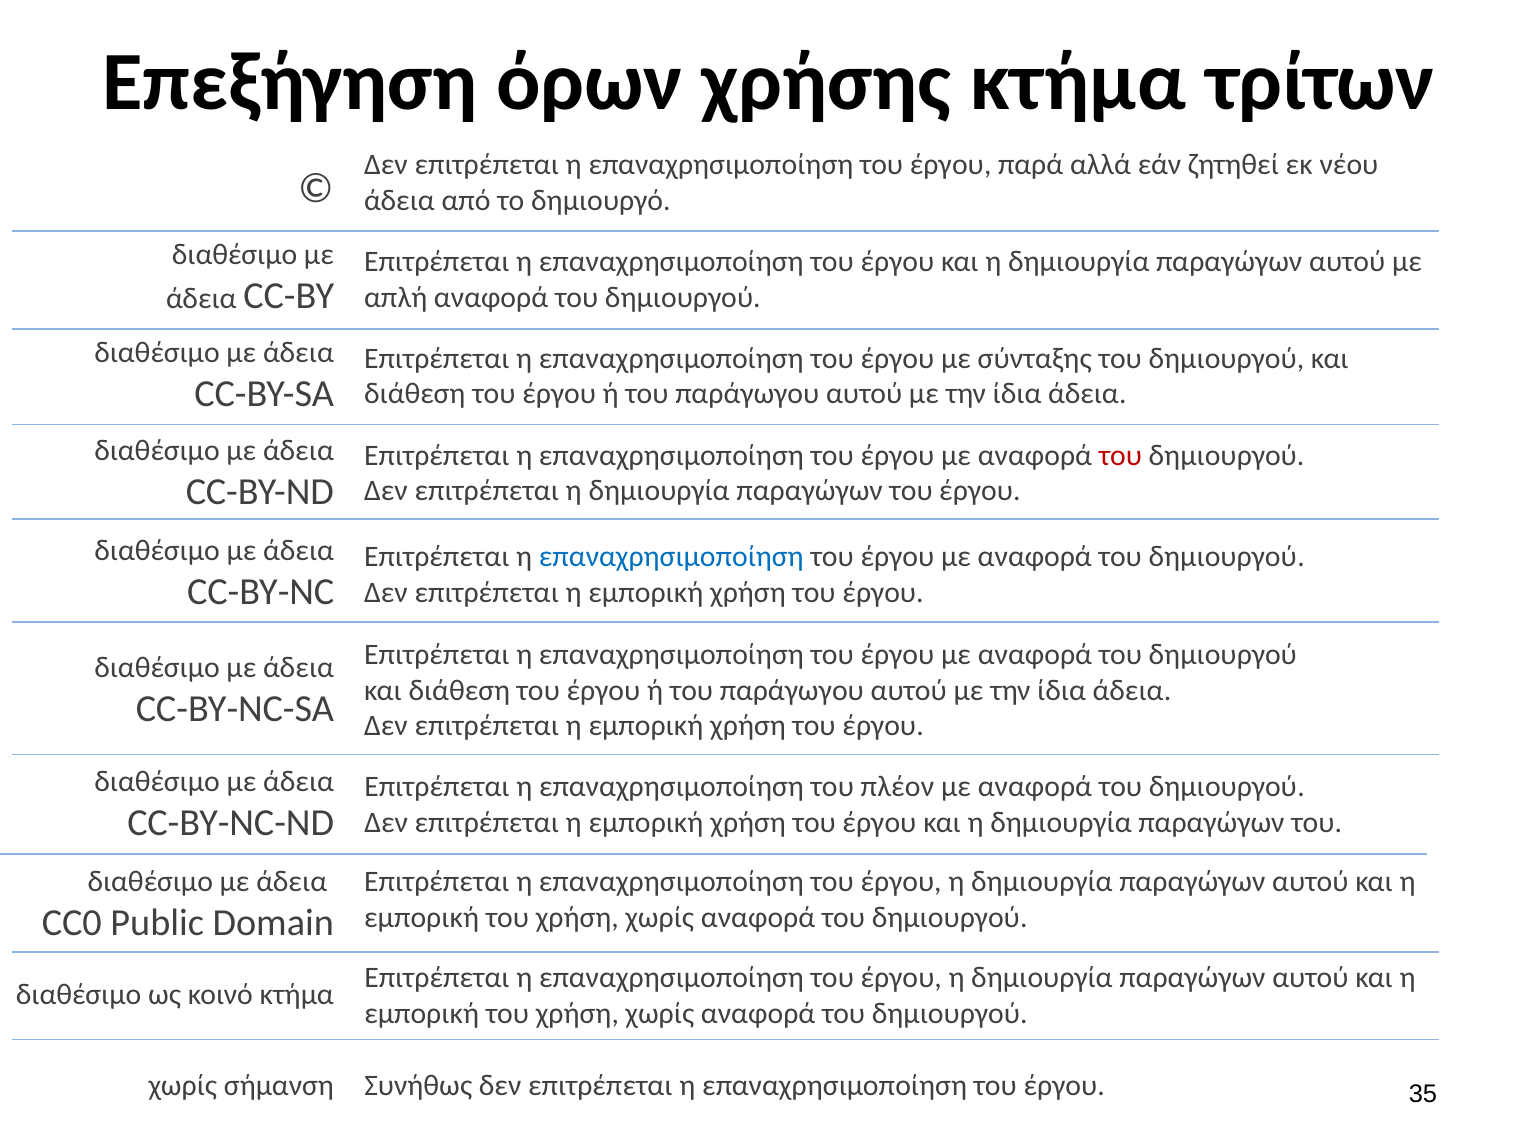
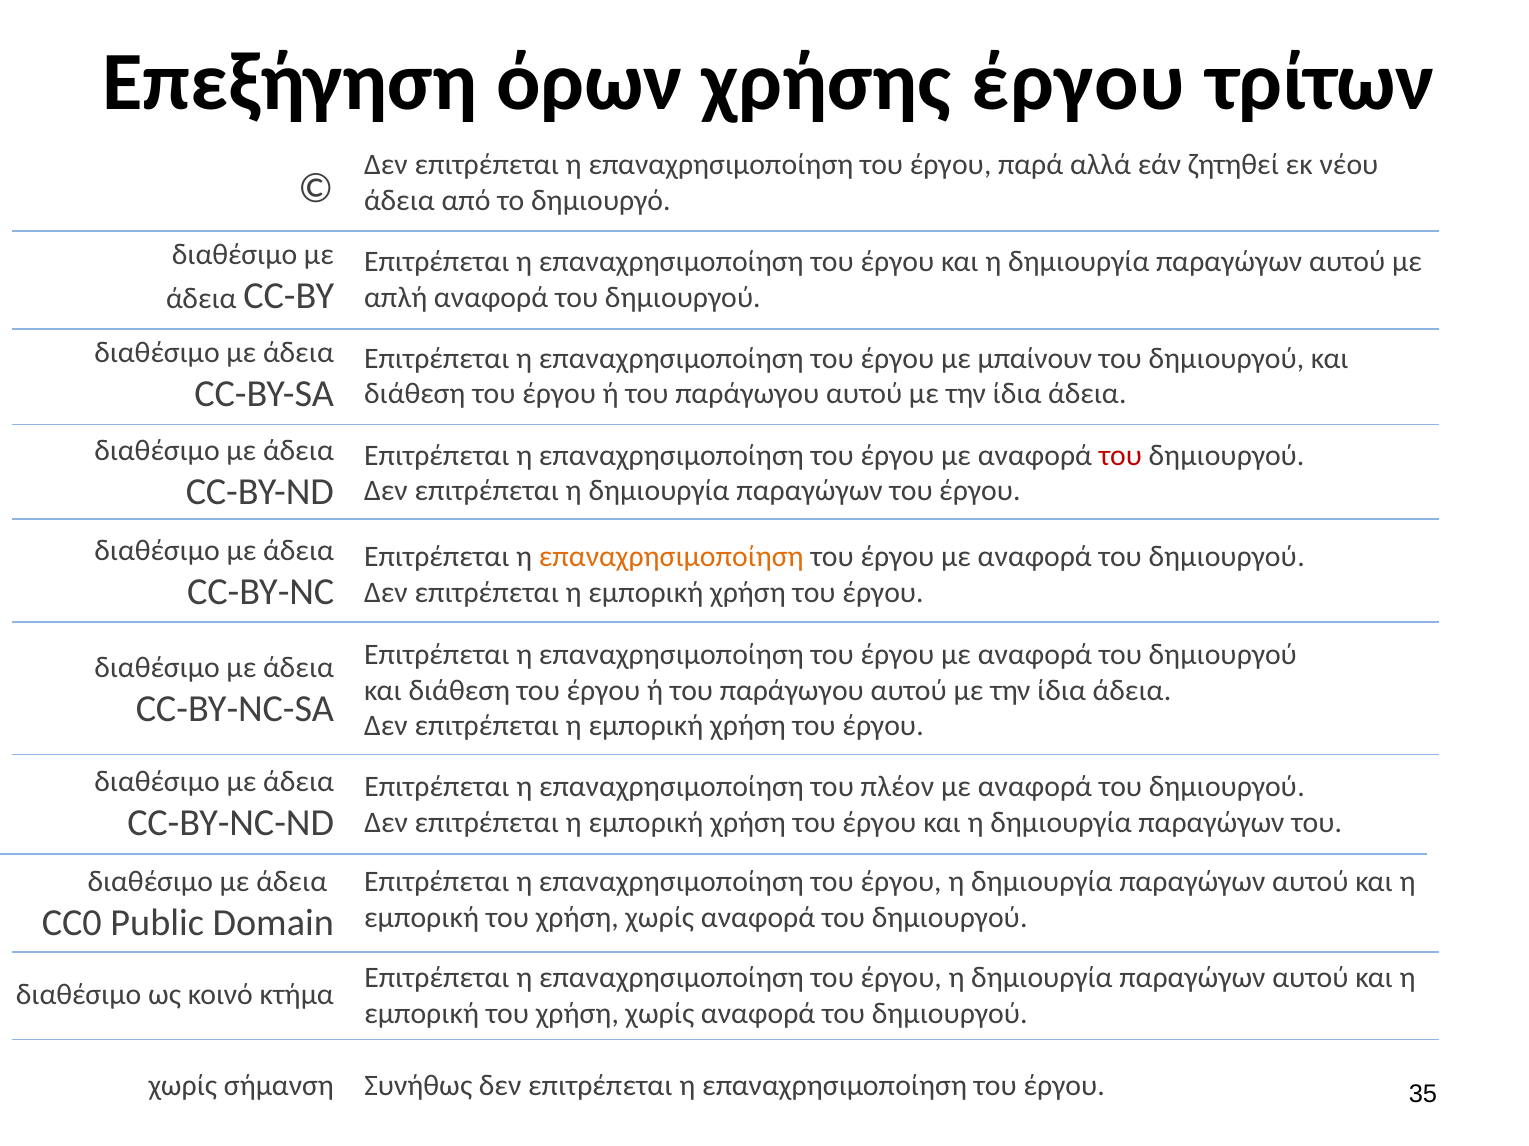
χρήσης κτήμα: κτήμα -> έργου
σύνταξης: σύνταξης -> μπαίνουν
επαναχρησιμοποίηση at (671, 557) colour: blue -> orange
